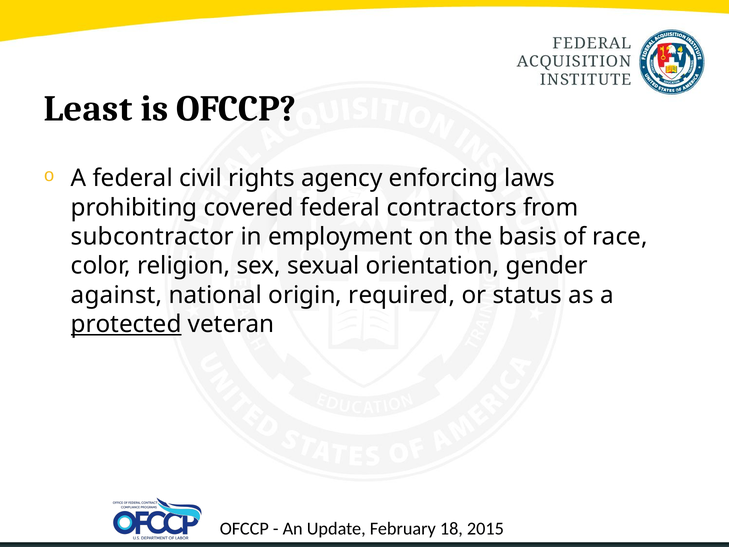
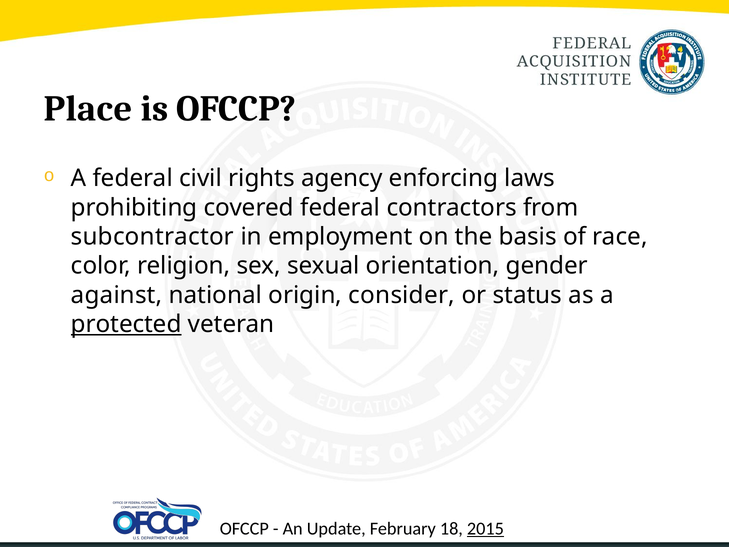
Least: Least -> Place
required: required -> consider
2015 underline: none -> present
